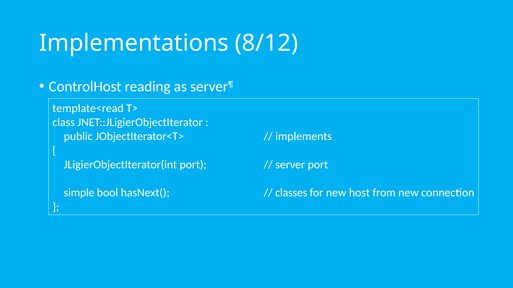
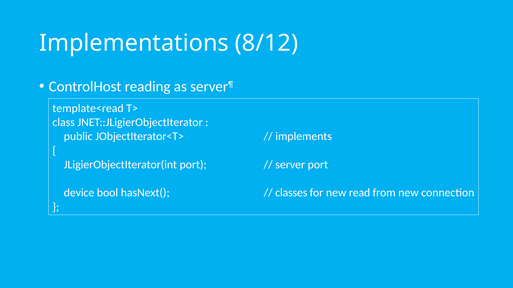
simple: simple -> device
host: host -> read
